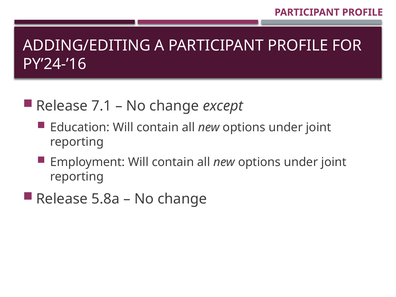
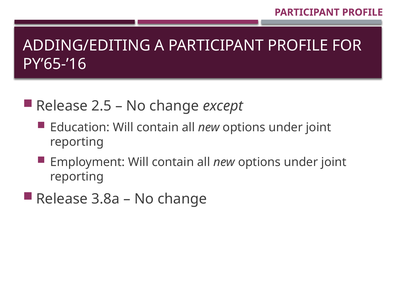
PY’24-’16: PY’24-’16 -> PY’65-’16
7.1: 7.1 -> 2.5
5.8a: 5.8a -> 3.8a
